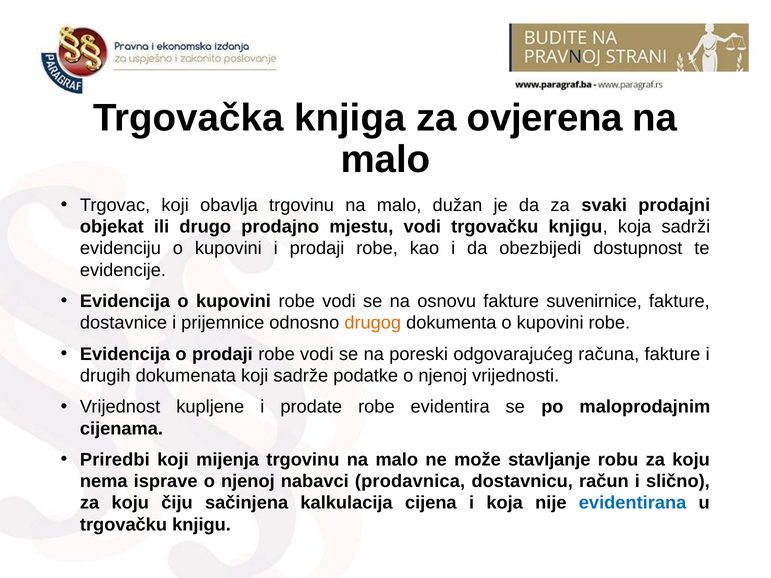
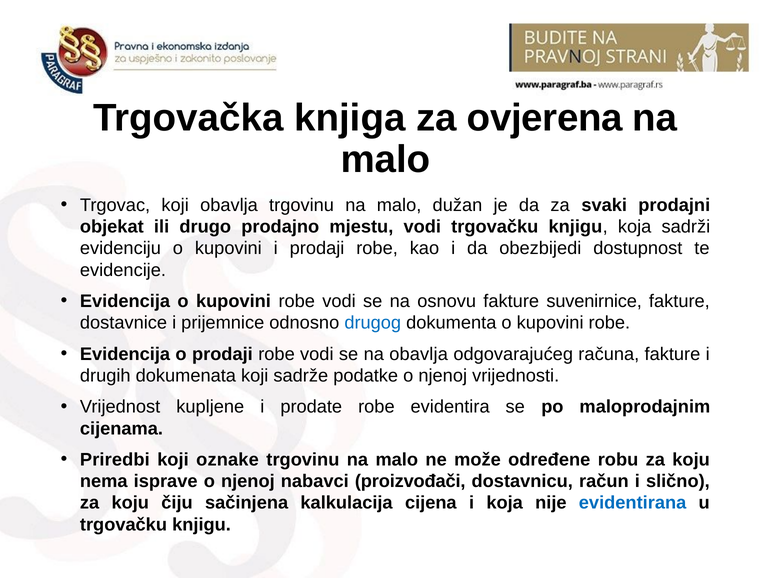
drugog colour: orange -> blue
na poreski: poreski -> obavlja
mijenja: mijenja -> oznake
stavljanje: stavljanje -> određene
prodavnica: prodavnica -> proizvođači
